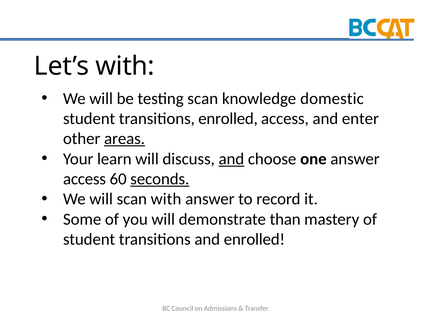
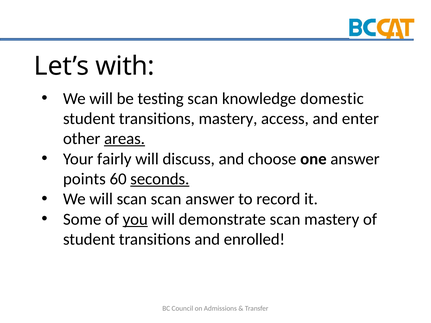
transitions enrolled: enrolled -> mastery
learn: learn -> fairly
and at (231, 159) underline: present -> none
access at (85, 179): access -> points
scan with: with -> scan
you underline: none -> present
demonstrate than: than -> scan
